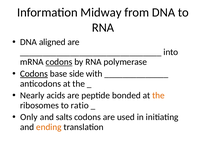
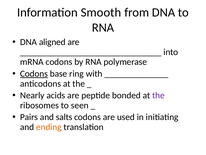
Midway: Midway -> Smooth
codons at (59, 62) underline: present -> none
side: side -> ring
the at (158, 95) colour: orange -> purple
ratio: ratio -> seen
Only: Only -> Pairs
